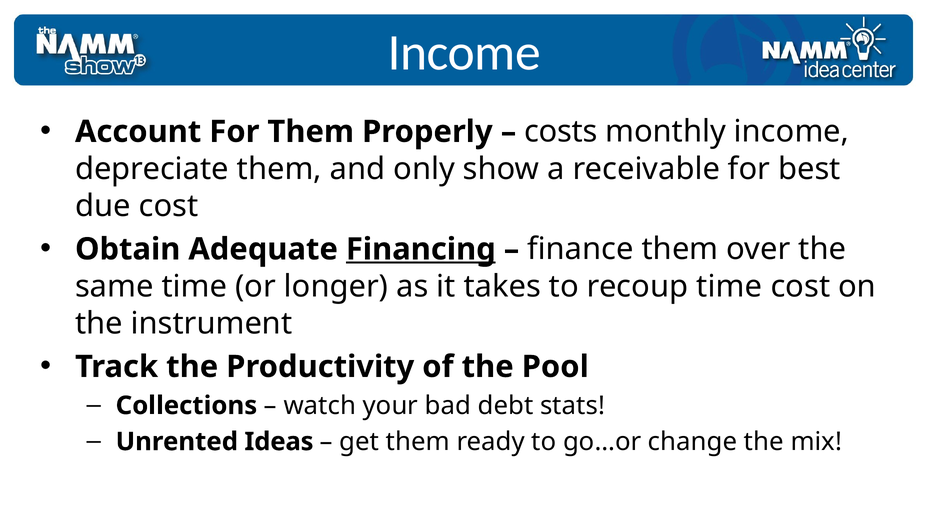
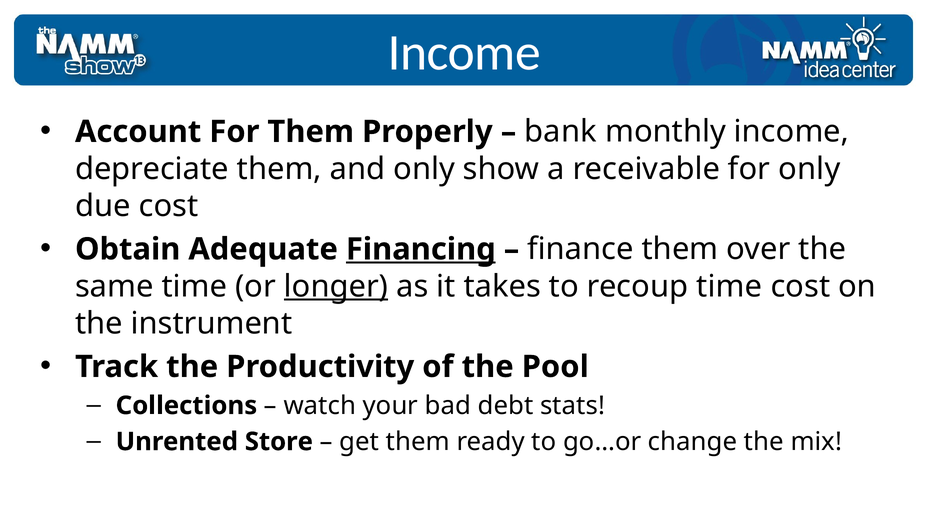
costs: costs -> bank
for best: best -> only
longer underline: none -> present
Ideas: Ideas -> Store
